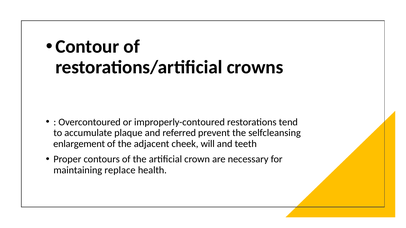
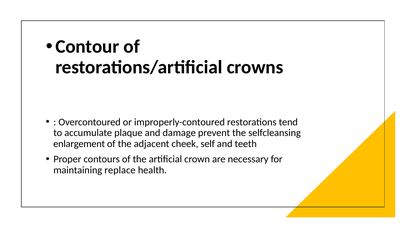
referred: referred -> damage
will: will -> self
